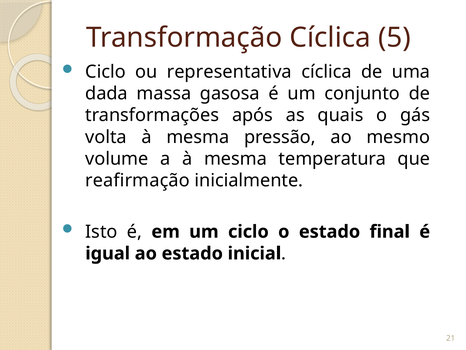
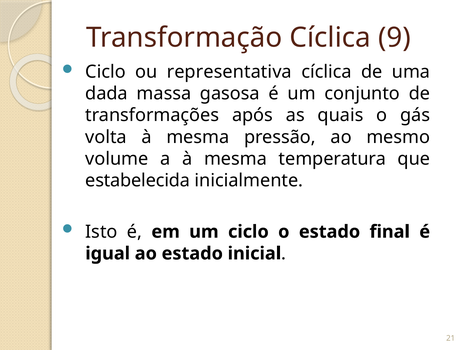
5: 5 -> 9
reafirmação: reafirmação -> estabelecida
